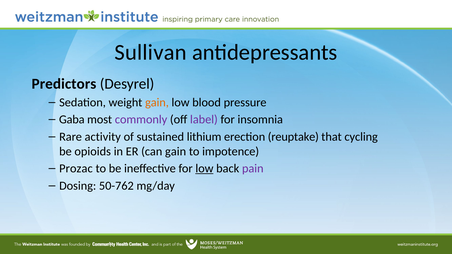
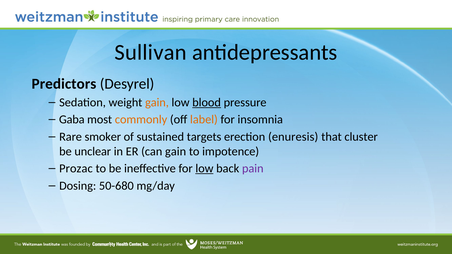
blood underline: none -> present
commonly colour: purple -> orange
label colour: purple -> orange
activity: activity -> smoker
lithium: lithium -> targets
reuptake: reuptake -> enuresis
cycling: cycling -> cluster
opioids: opioids -> unclear
50-762: 50-762 -> 50-680
